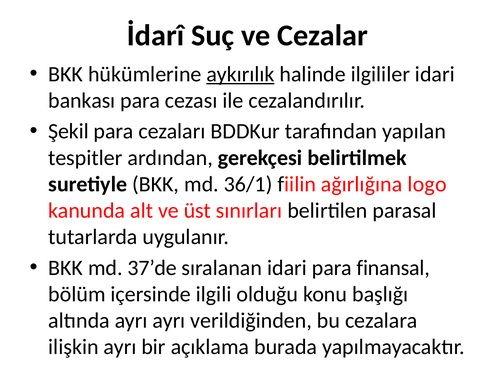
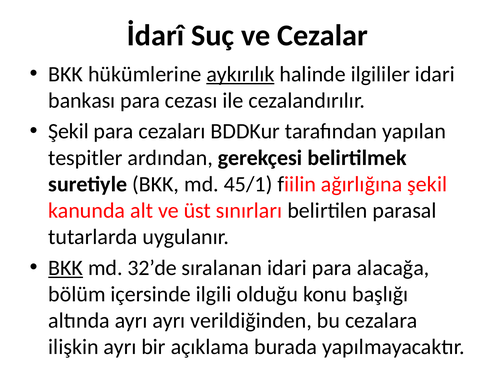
36/1: 36/1 -> 45/1
ağırlığına logo: logo -> şekil
BKK at (66, 268) underline: none -> present
37’de: 37’de -> 32’de
finansal: finansal -> alacağa
